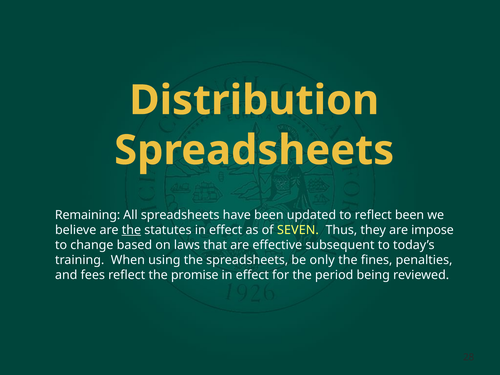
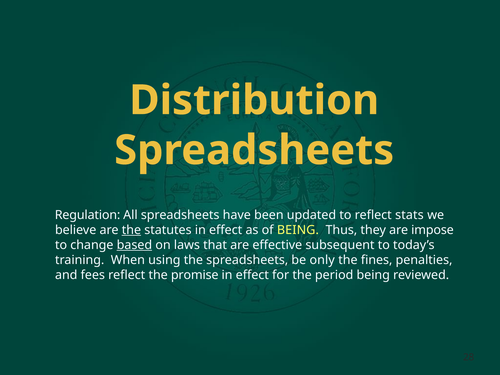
Remaining: Remaining -> Regulation
reflect been: been -> stats
of SEVEN: SEVEN -> BEING
based underline: none -> present
